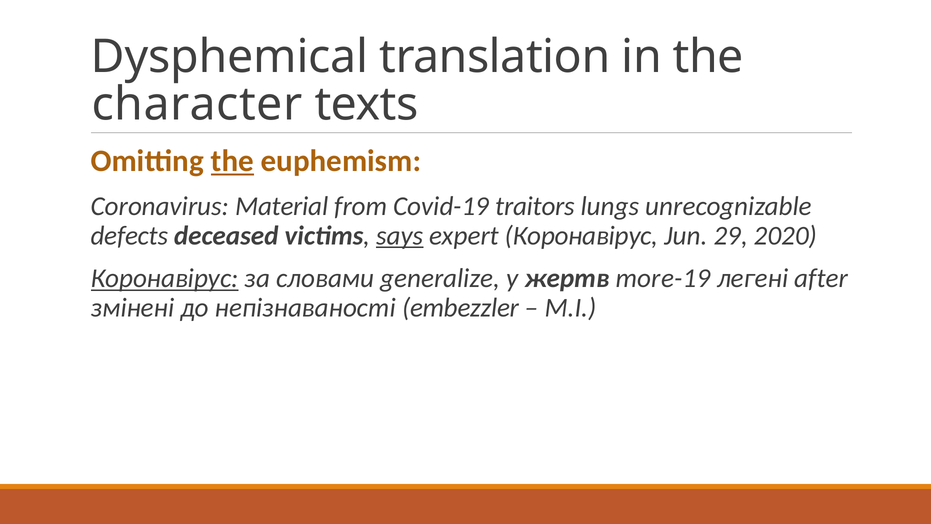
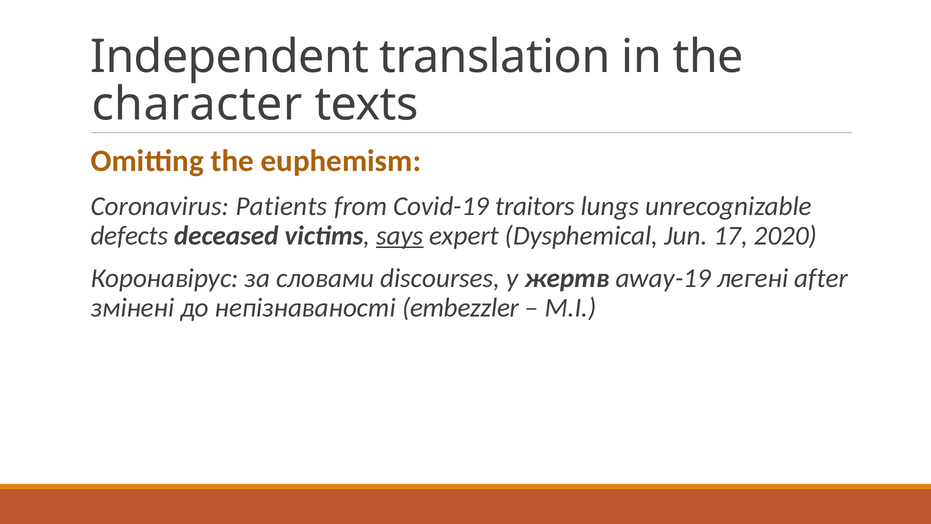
Dysphemical: Dysphemical -> Independent
the at (232, 161) underline: present -> none
Material: Material -> Patients
expert Коронавірус: Коронавірус -> Dysphemical
29: 29 -> 17
Коронавірус at (165, 278) underline: present -> none
generalize: generalize -> discourses
more-19: more-19 -> away-19
